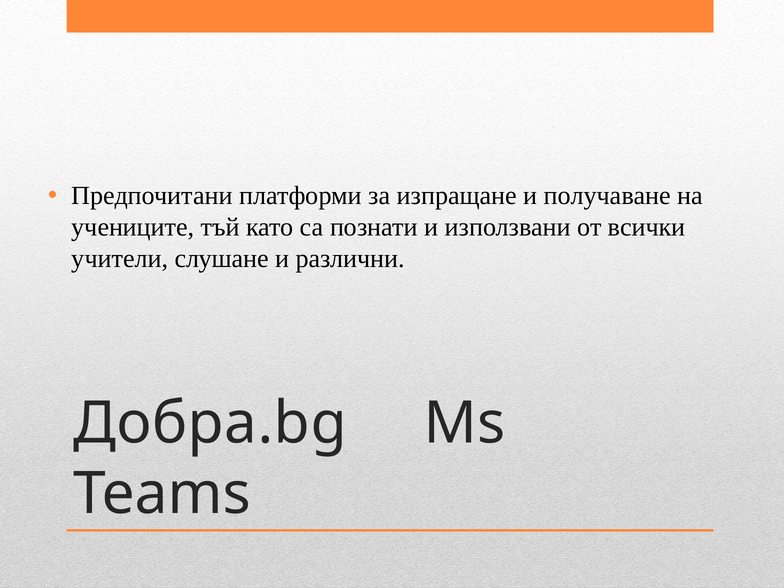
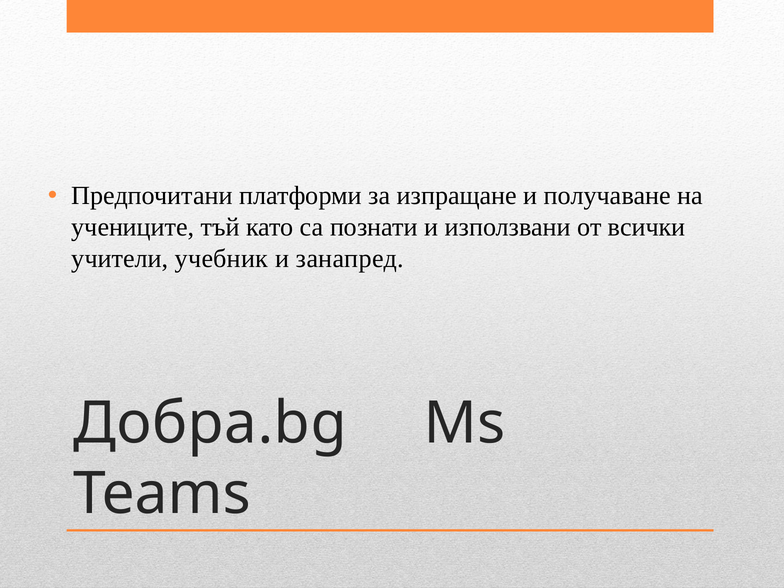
слушане: слушане -> учебник
различни: различни -> занапред
